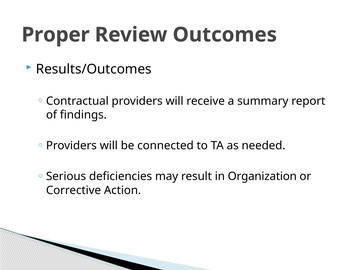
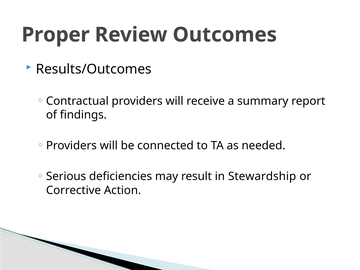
Organization: Organization -> Stewardship
